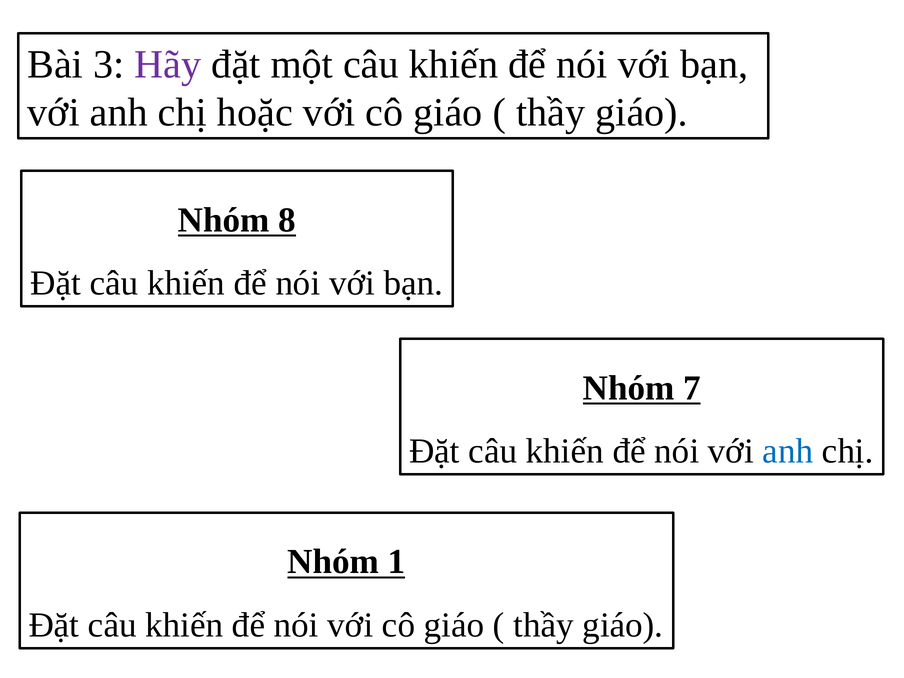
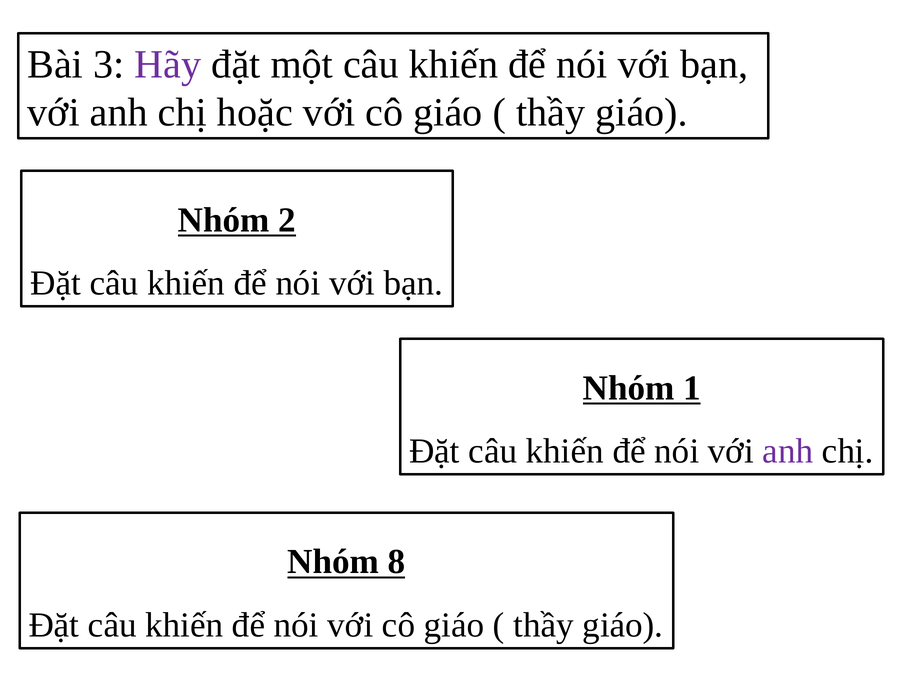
8: 8 -> 2
7: 7 -> 1
anh at (788, 451) colour: blue -> purple
1: 1 -> 8
